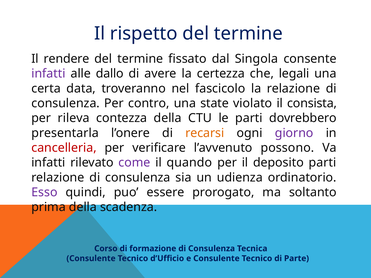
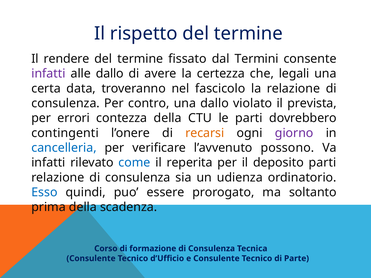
Singola: Singola -> Termini
una state: state -> dallo
consista: consista -> prevista
rileva: rileva -> errori
presentarla: presentarla -> contingenti
cancelleria colour: red -> blue
come colour: purple -> blue
quando: quando -> reperita
Esso colour: purple -> blue
